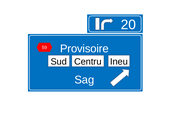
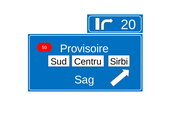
Ineu: Ineu -> Sirbi
